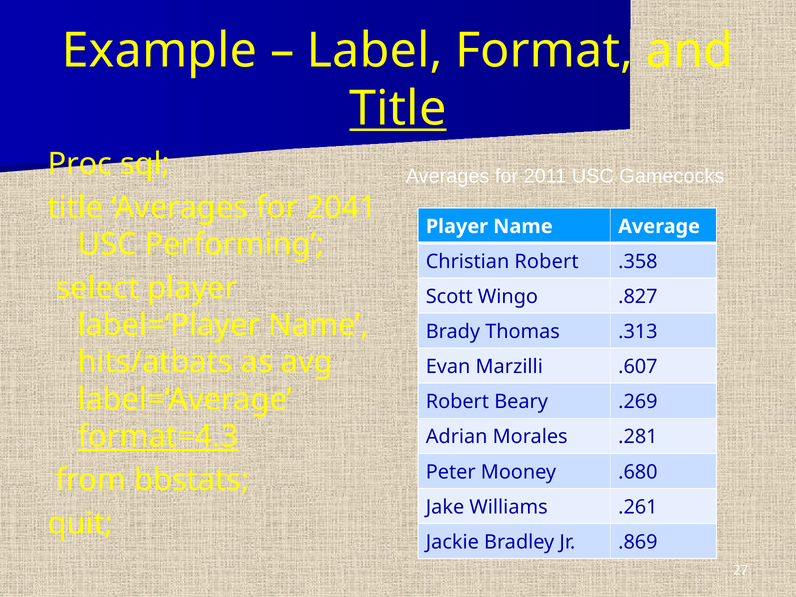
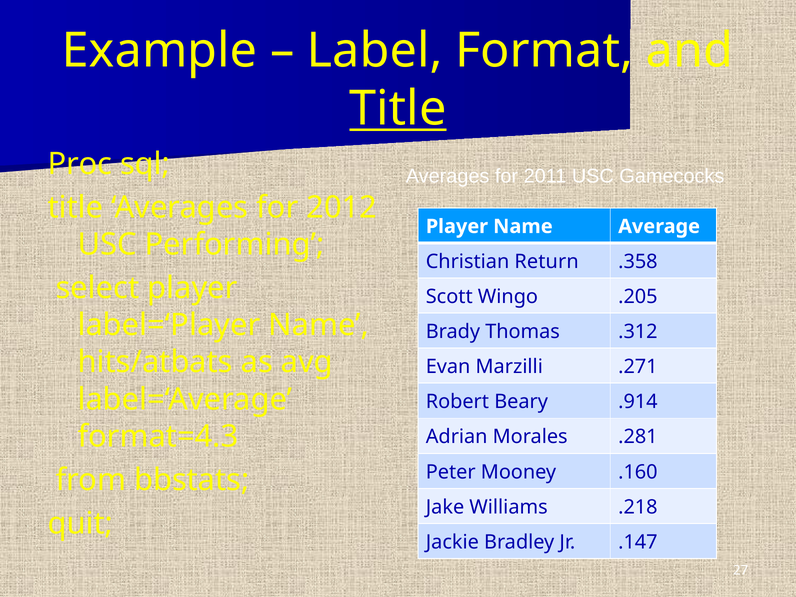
2041: 2041 -> 2012
Christian Robert: Robert -> Return
.827: .827 -> .205
.313: .313 -> .312
.607: .607 -> .271
.269: .269 -> .914
format=4.3 underline: present -> none
.680: .680 -> .160
.261: .261 -> .218
.869: .869 -> .147
